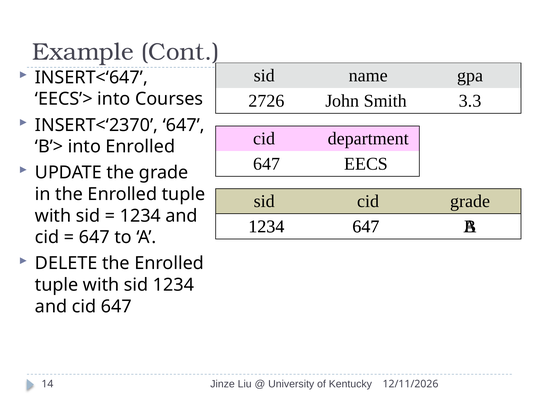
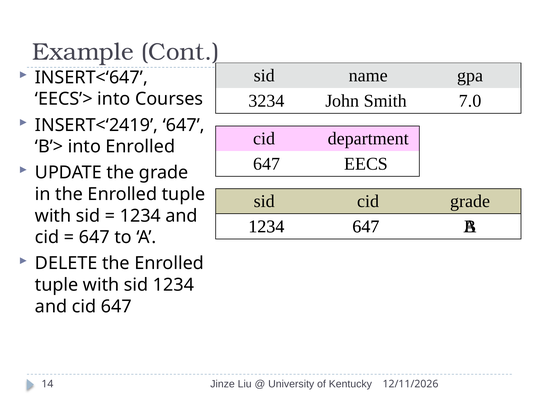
2726: 2726 -> 3234
3.3: 3.3 -> 7.0
INSERT<‘2370: INSERT<‘2370 -> INSERT<‘2419
